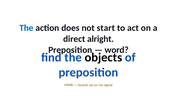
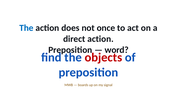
start: start -> once
direct alright: alright -> action
objects colour: black -> red
